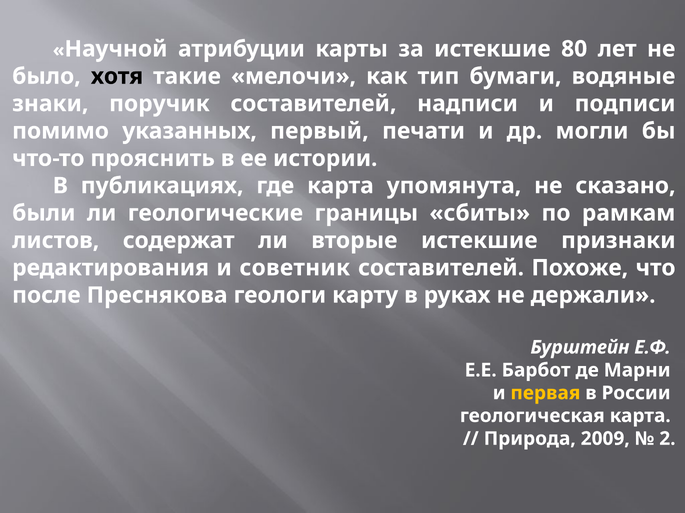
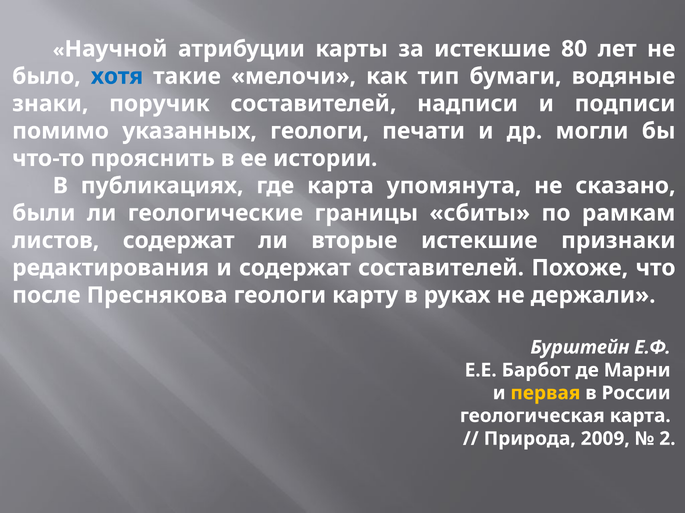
хотя colour: black -> blue
указанных первый: первый -> геологи
и советник: советник -> содержат
